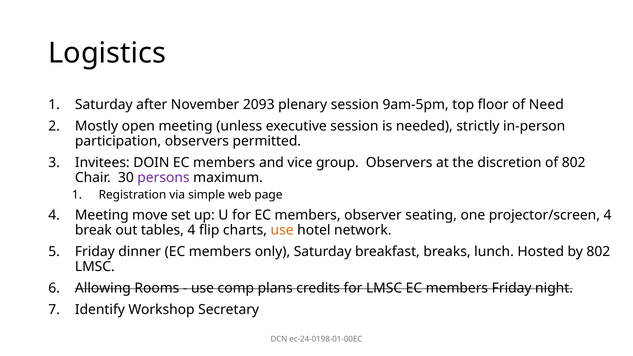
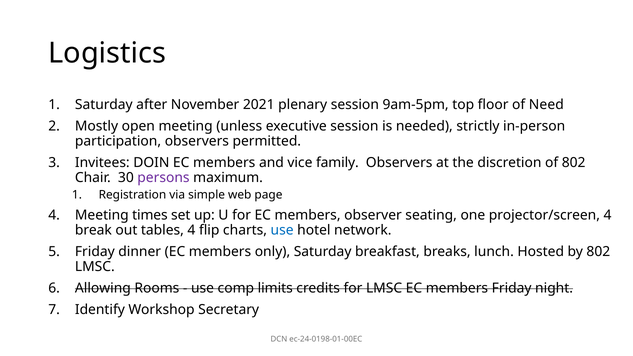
2093: 2093 -> 2021
group: group -> family
move: move -> times
use at (282, 230) colour: orange -> blue
plans: plans -> limits
